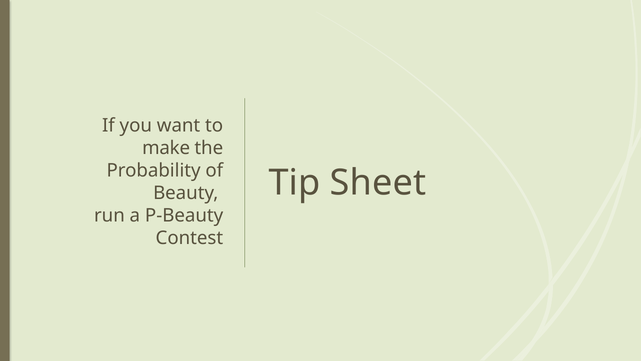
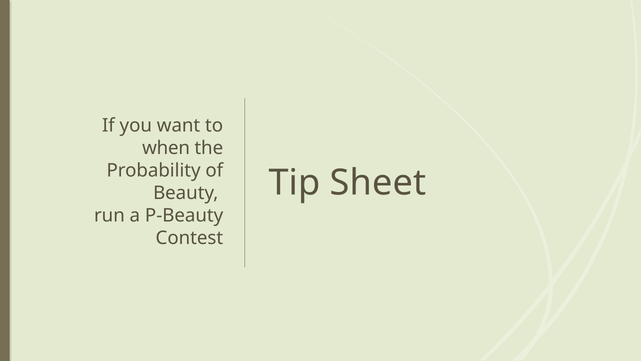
make: make -> when
